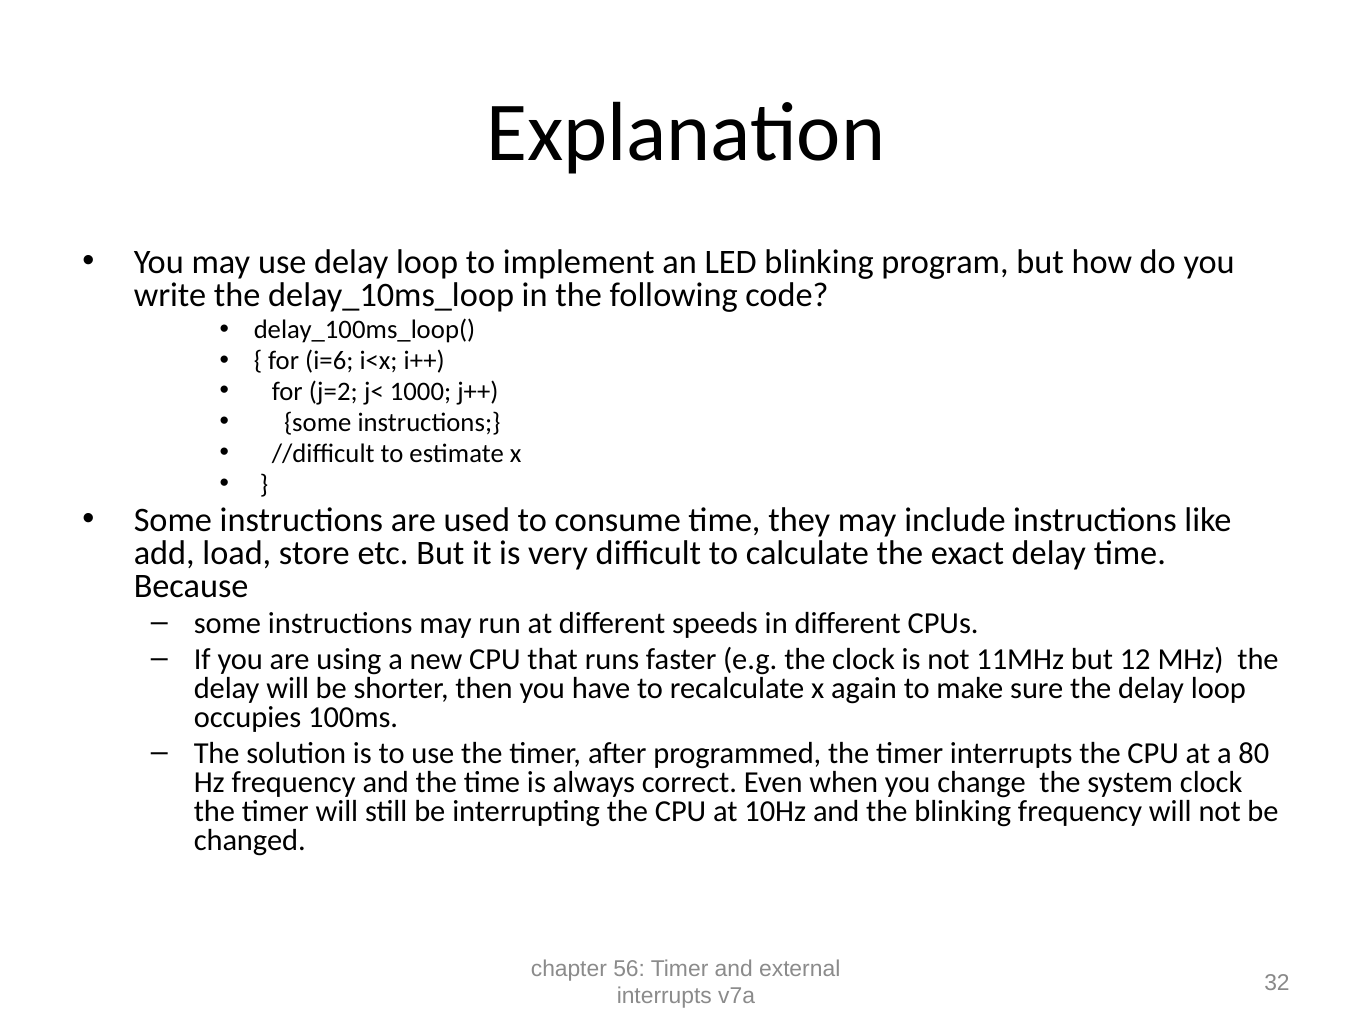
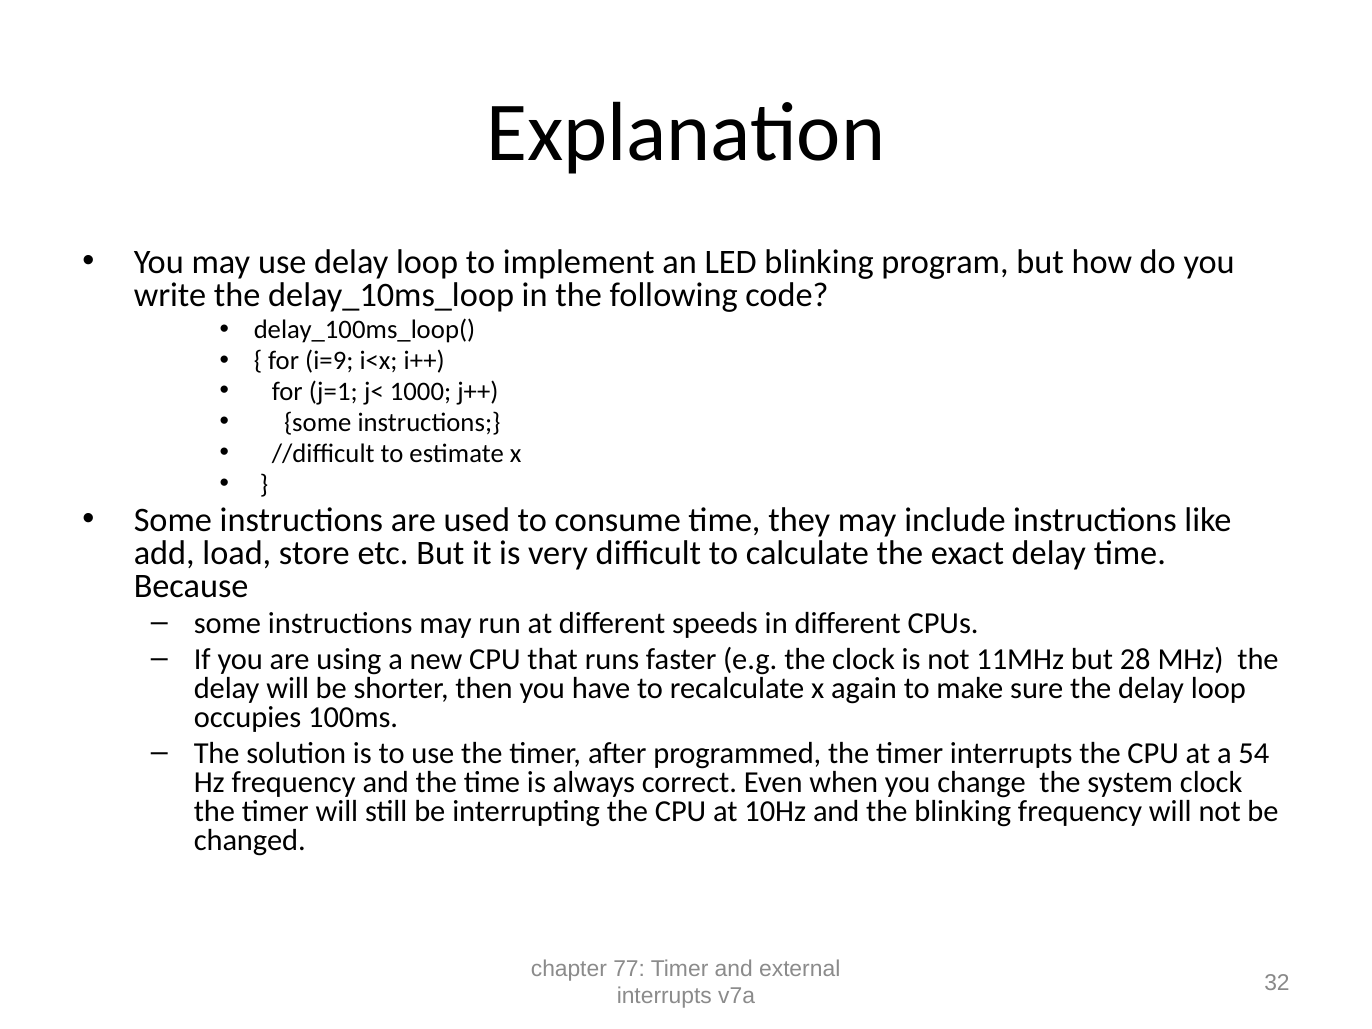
i=6: i=6 -> i=9
j=2: j=2 -> j=1
12: 12 -> 28
80: 80 -> 54
56: 56 -> 77
